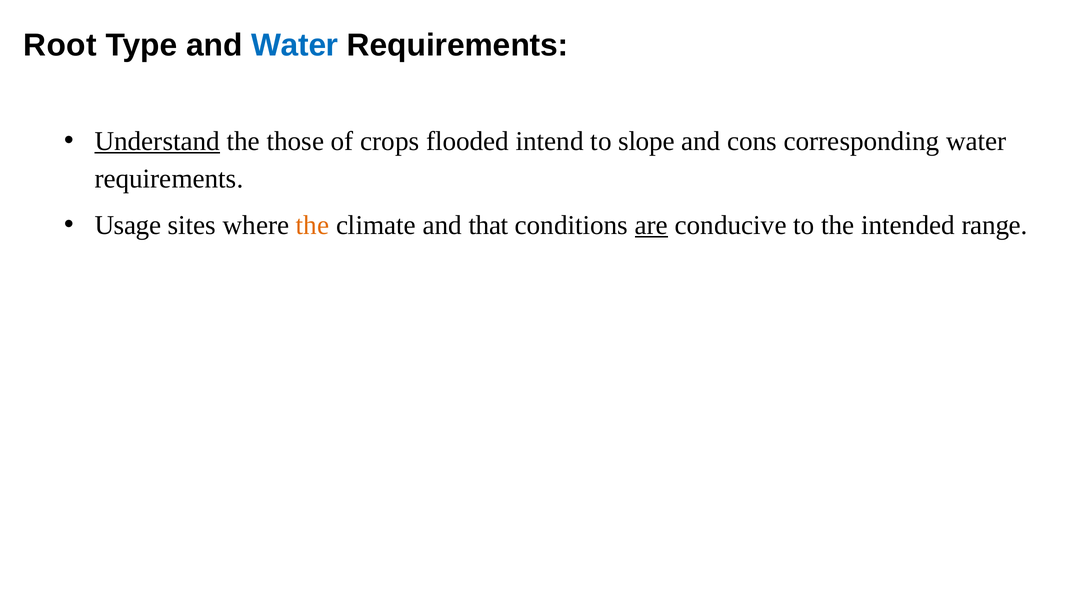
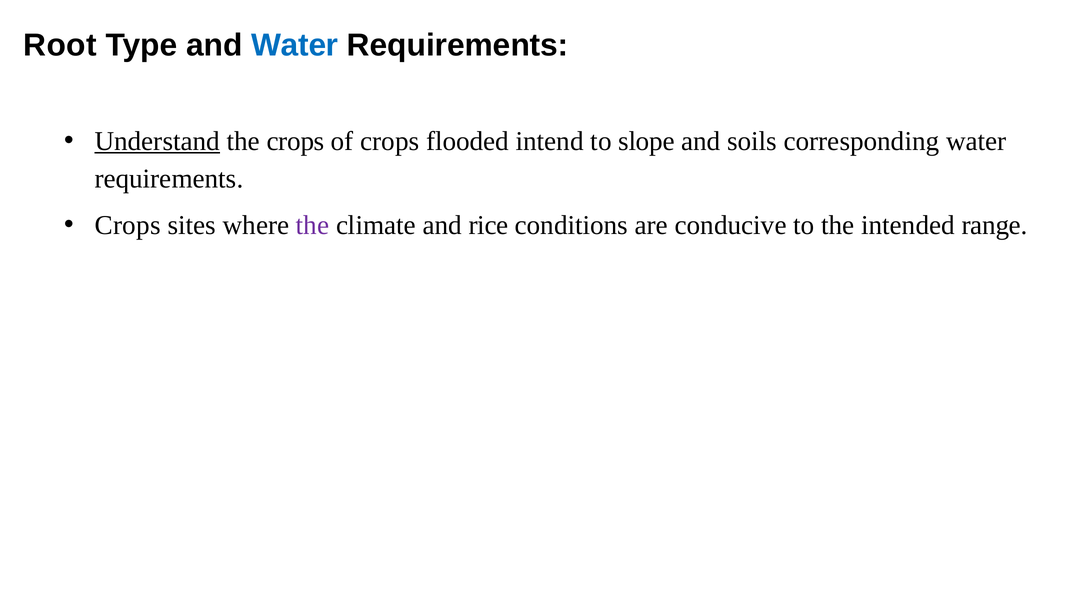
the those: those -> crops
cons: cons -> soils
Usage at (128, 225): Usage -> Crops
the at (313, 225) colour: orange -> purple
that: that -> rice
are underline: present -> none
